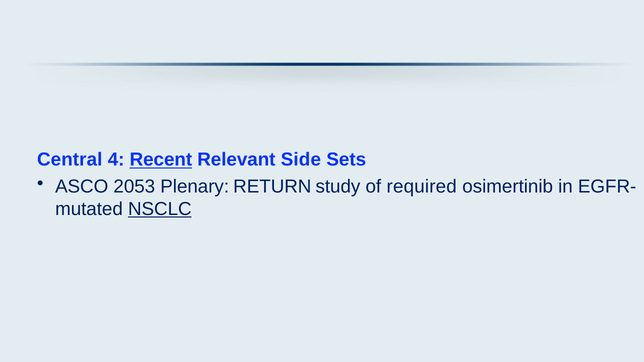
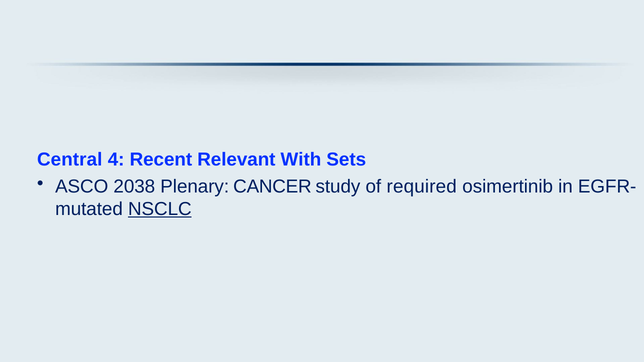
Recent underline: present -> none
Side: Side -> With
2053: 2053 -> 2038
RETURN: RETURN -> CANCER
